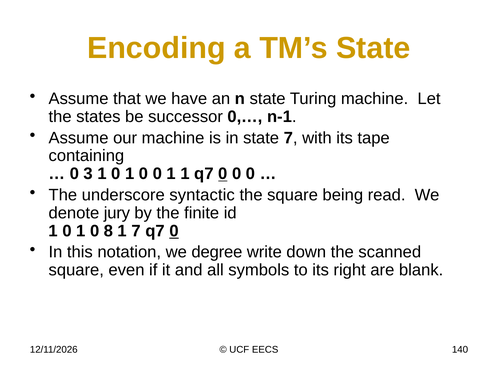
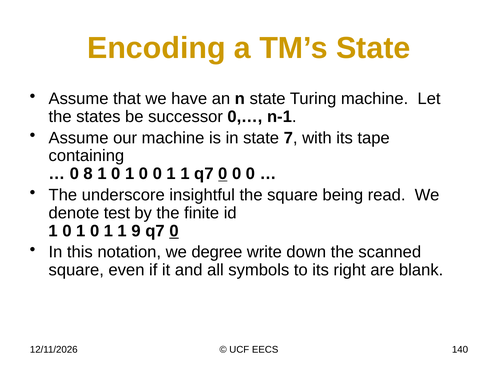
3: 3 -> 8
syntactic: syntactic -> insightful
jury: jury -> test
0 1 0 8: 8 -> 1
1 7: 7 -> 9
